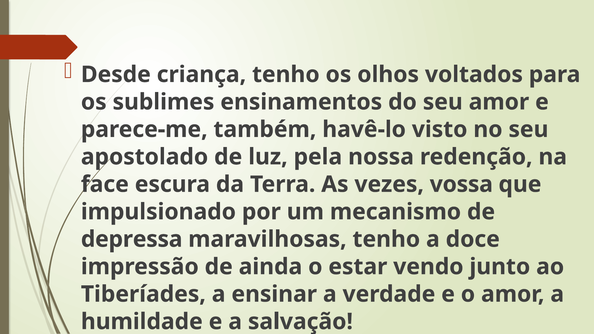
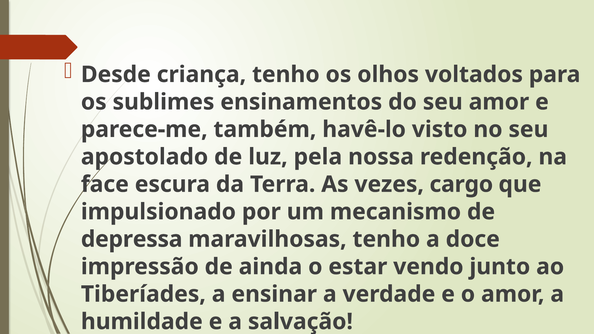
vossa: vossa -> cargo
